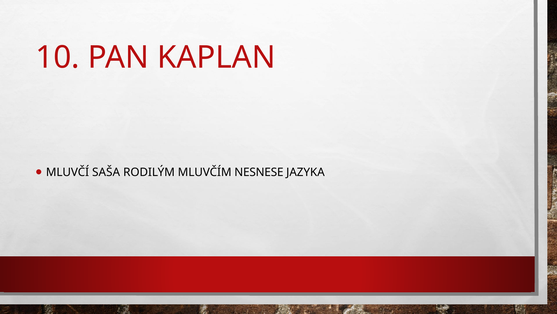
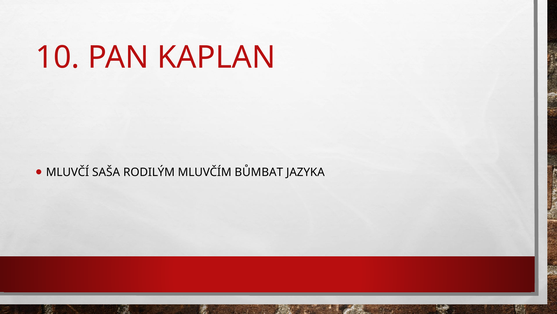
NESNESE: NESNESE -> BŮMBAT
